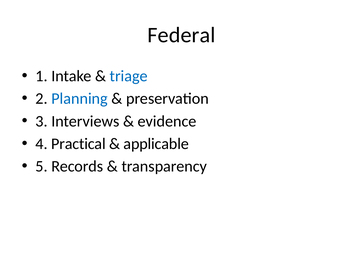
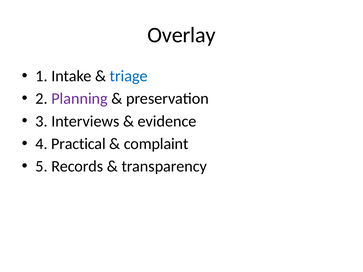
Federal: Federal -> Overlay
Planning colour: blue -> purple
applicable: applicable -> complaint
